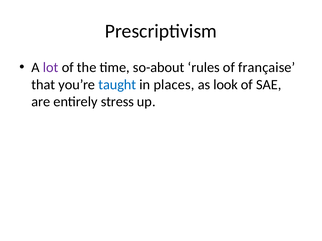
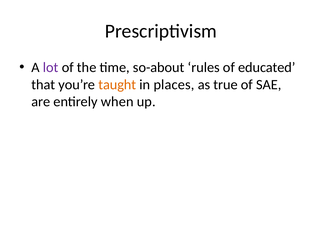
française: française -> educated
taught colour: blue -> orange
look: look -> true
stress: stress -> when
